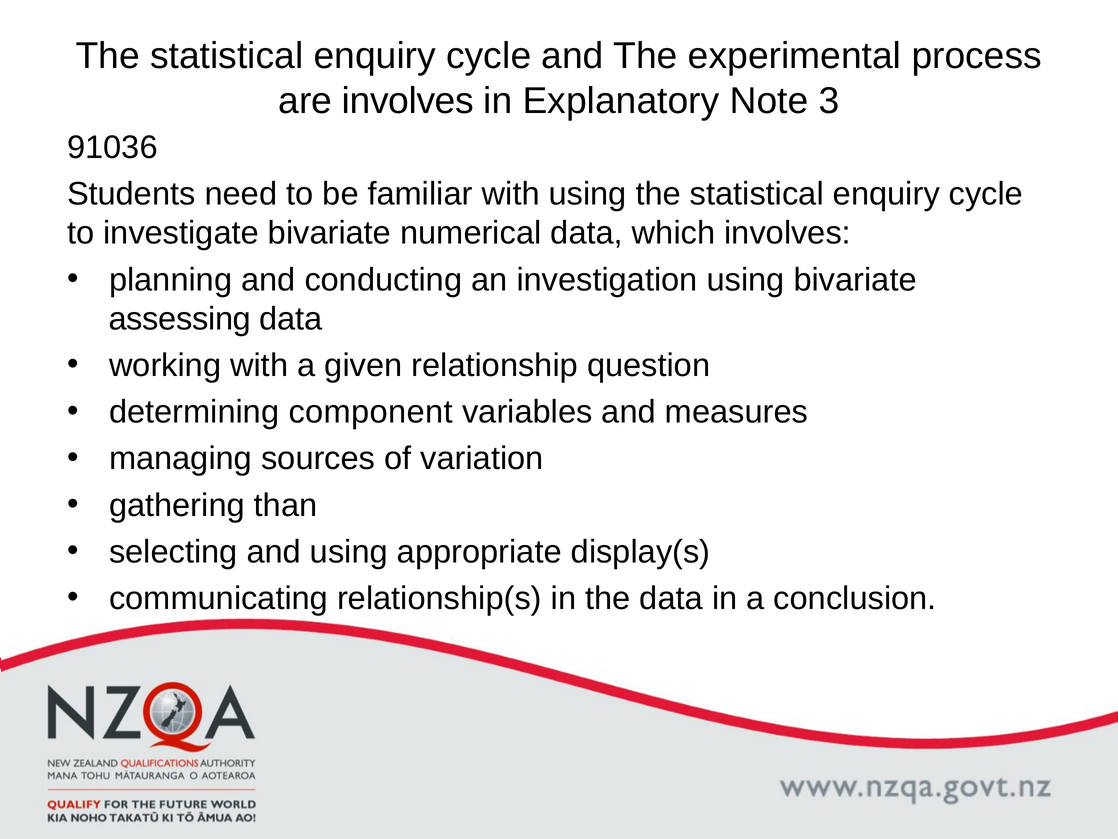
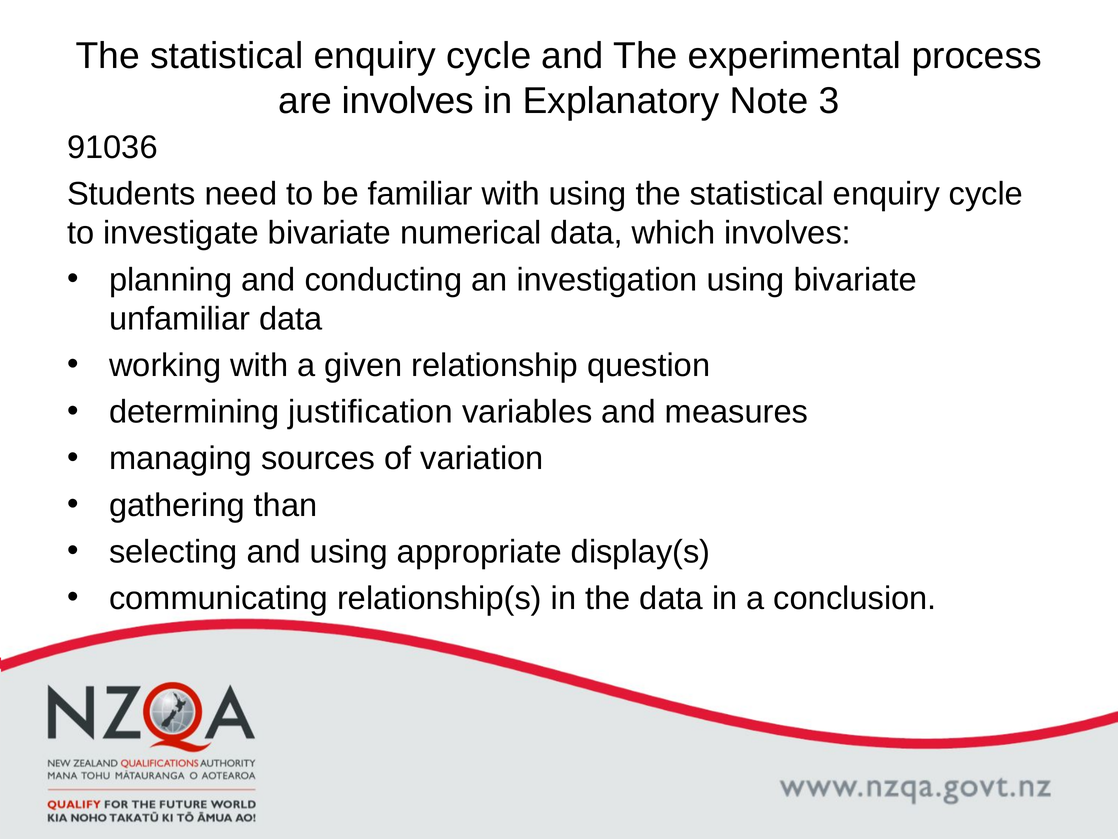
assessing: assessing -> unfamiliar
component: component -> justification
